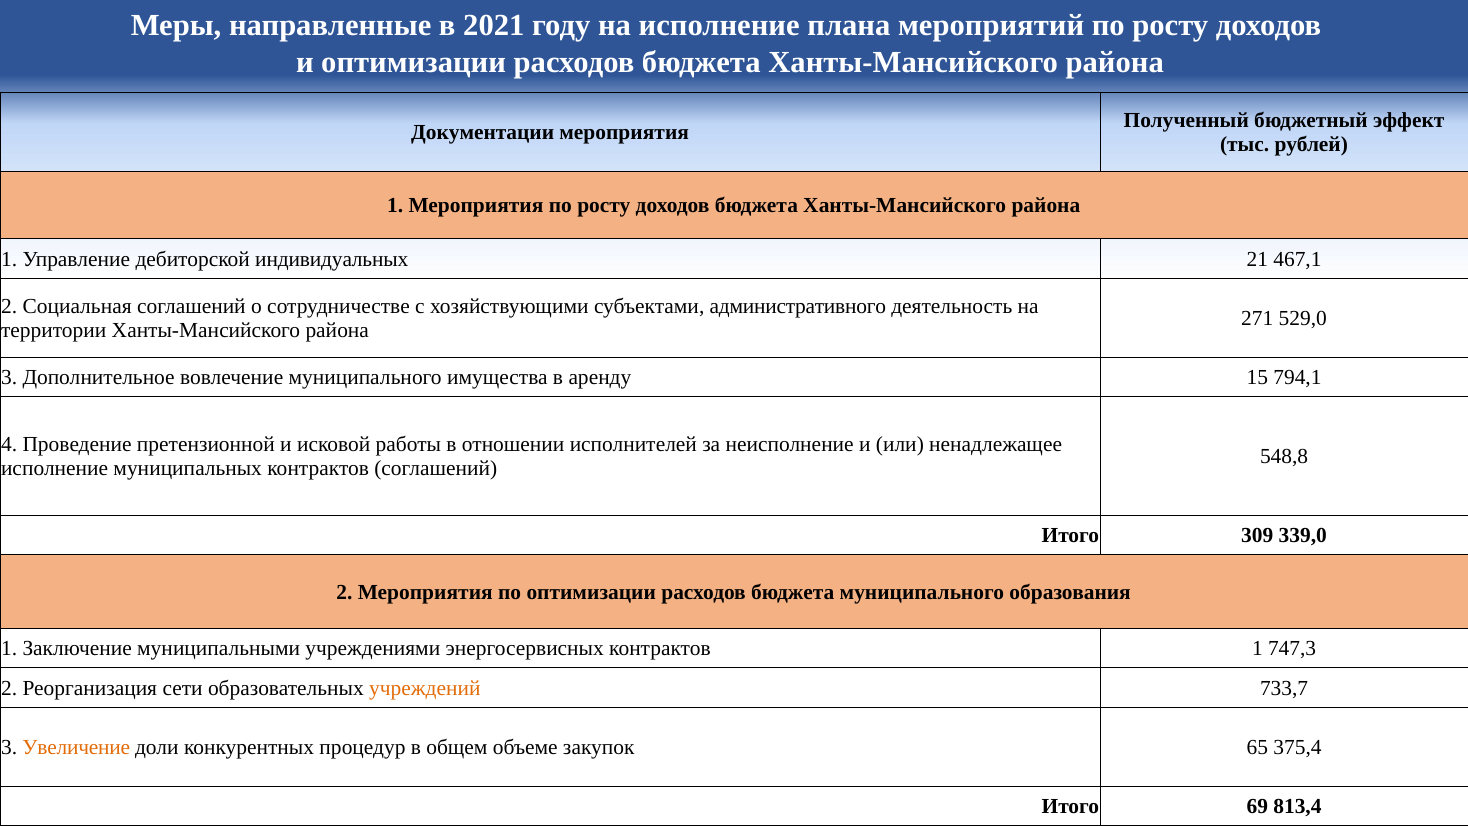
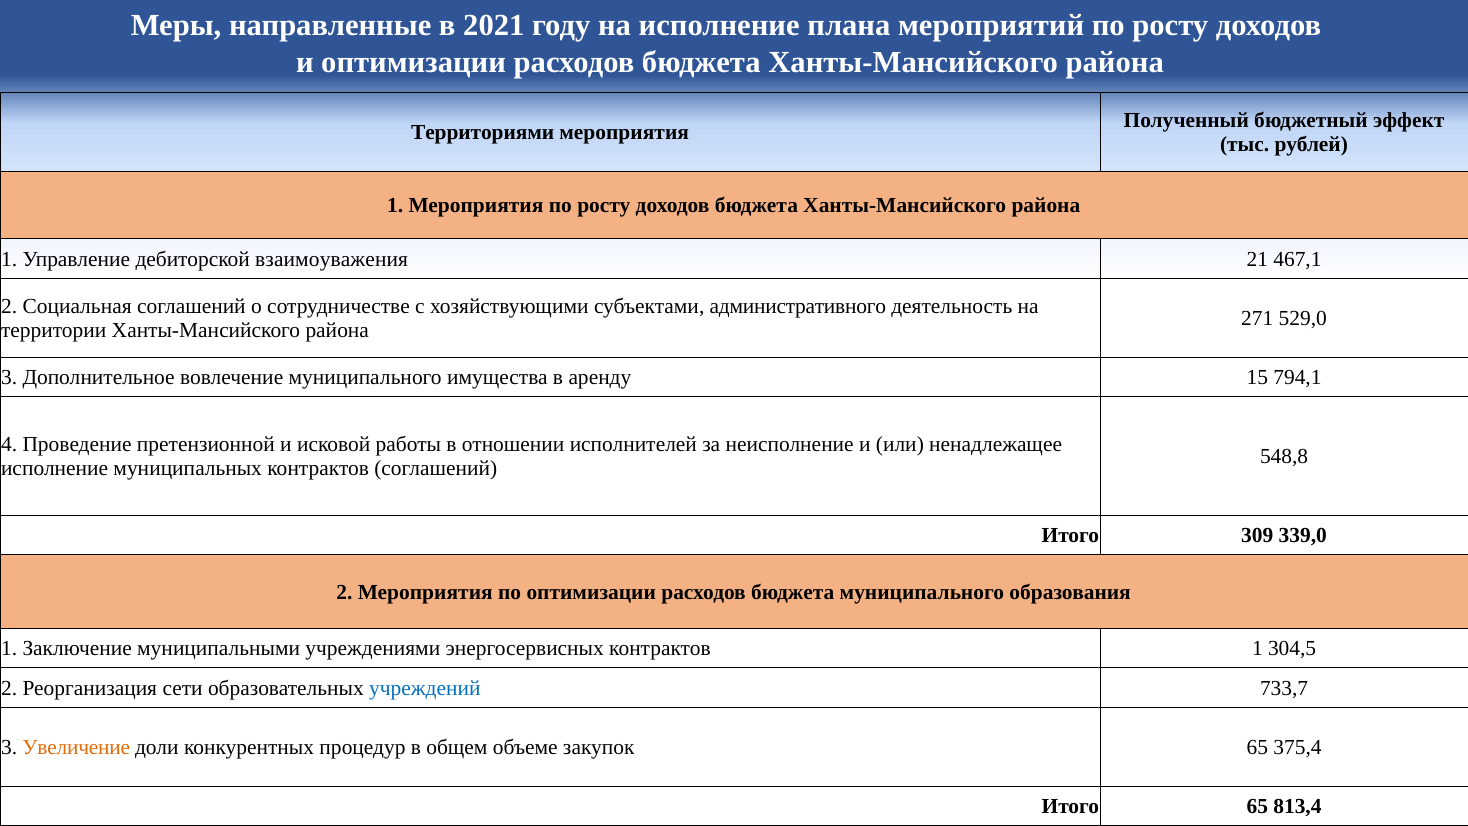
Документации: Документации -> Территориями
индивидуальных: индивидуальных -> взаимоуважения
747,3: 747,3 -> 304,5
учреждений colour: orange -> blue
Итого 69: 69 -> 65
